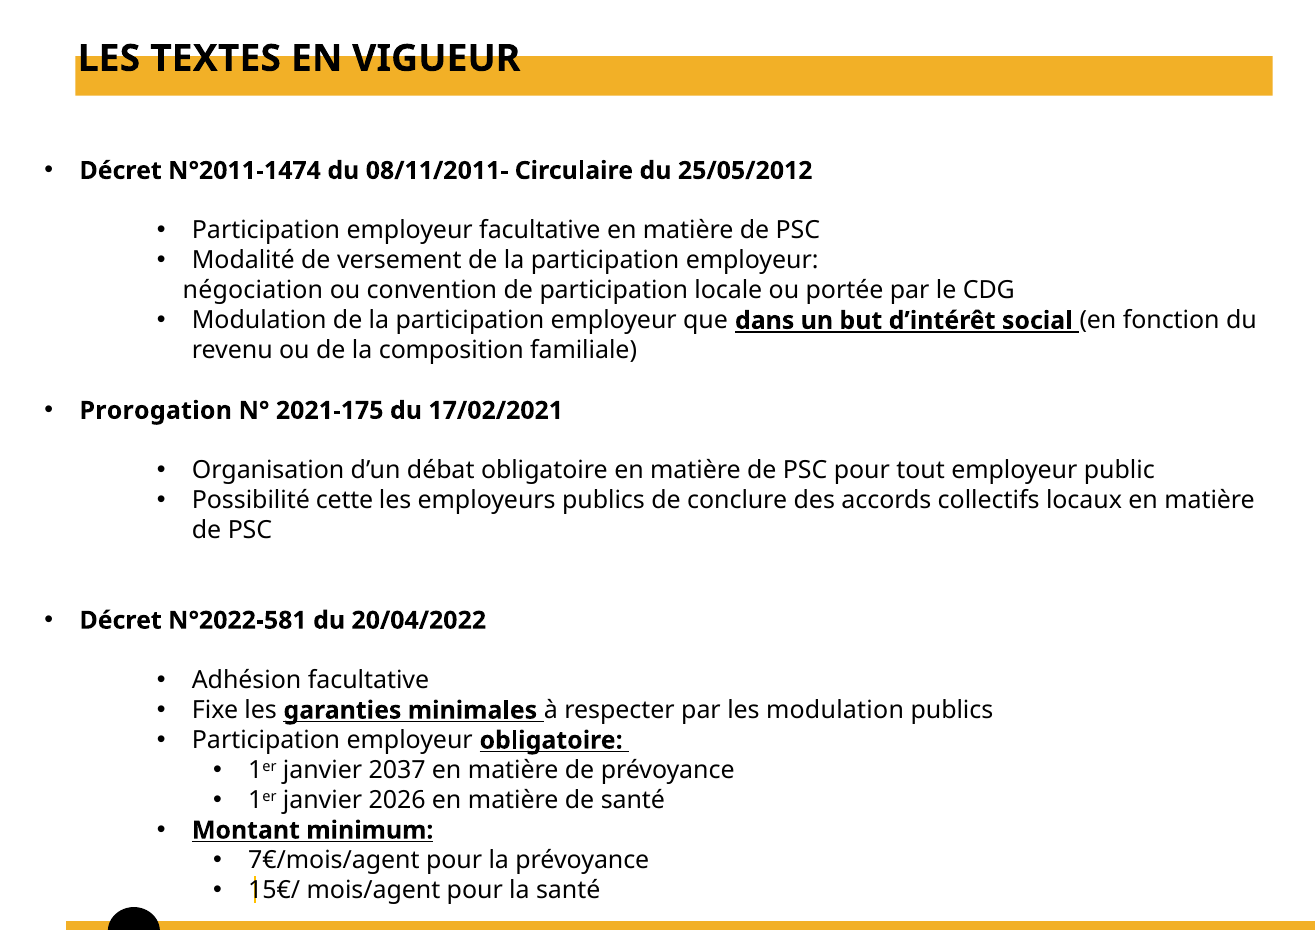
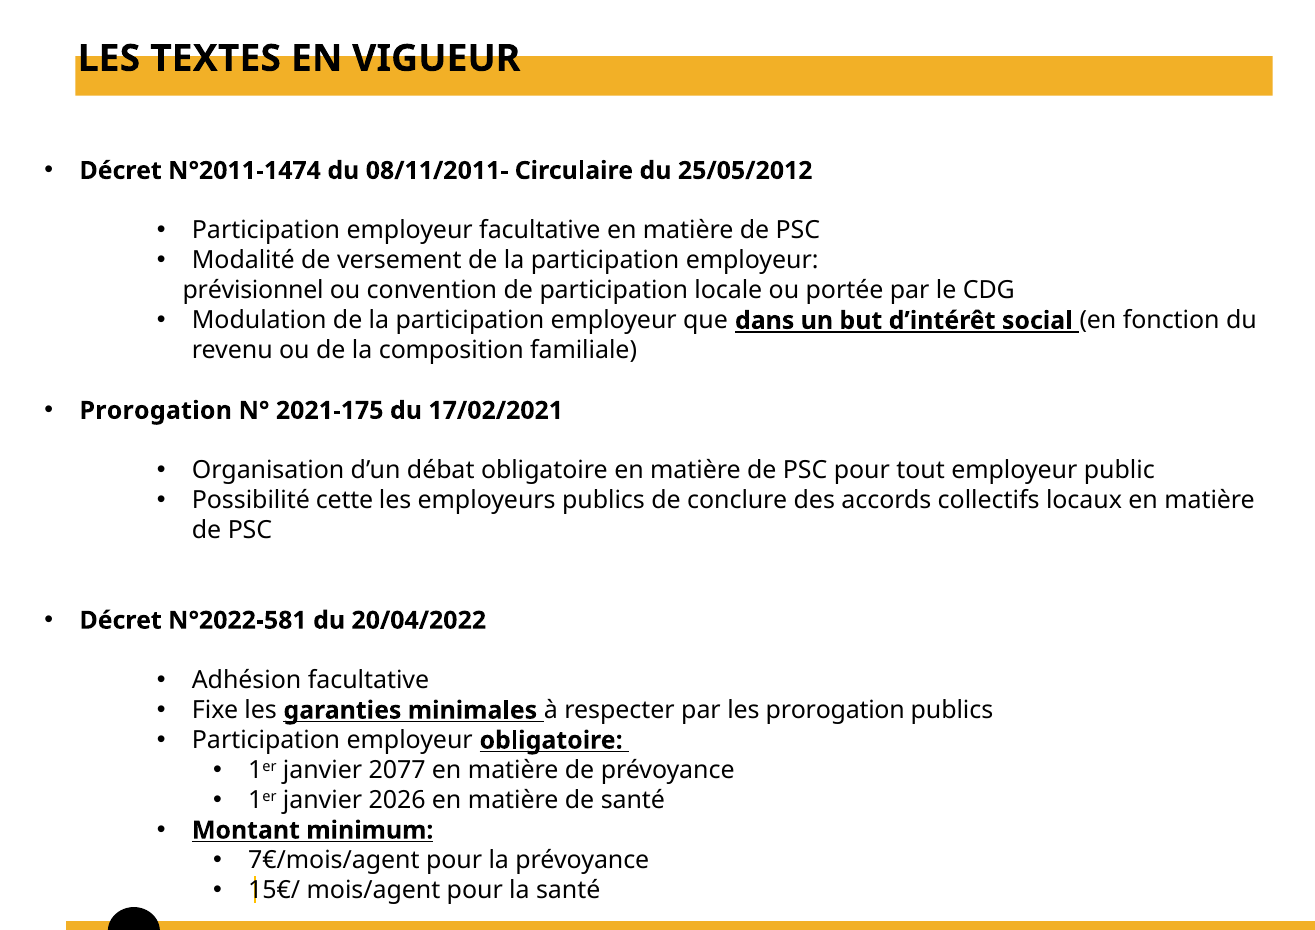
négociation: négociation -> prévisionnel
les modulation: modulation -> prorogation
2037: 2037 -> 2077
